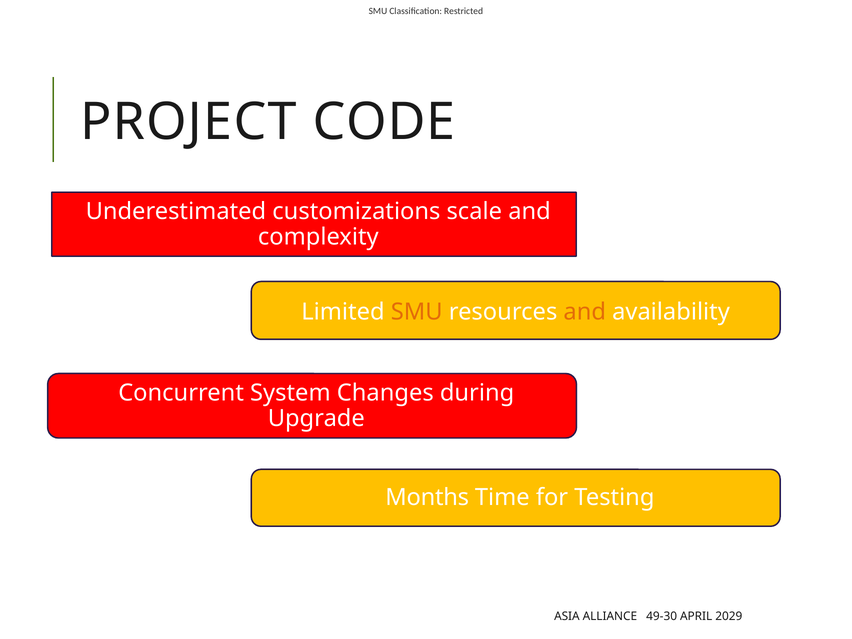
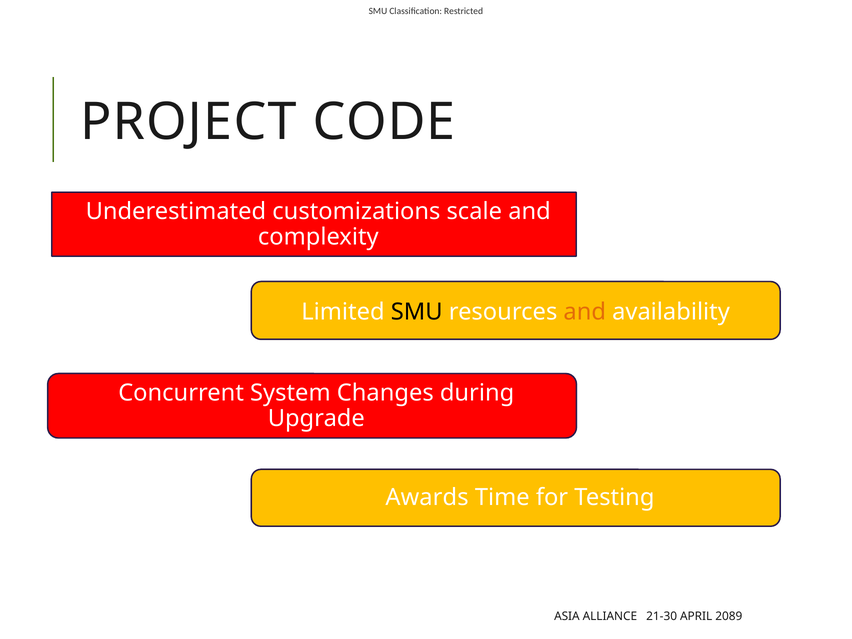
SMU at (417, 312) colour: orange -> black
Months: Months -> Awards
49-30: 49-30 -> 21-30
2029: 2029 -> 2089
